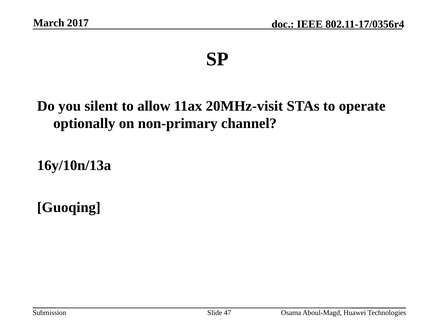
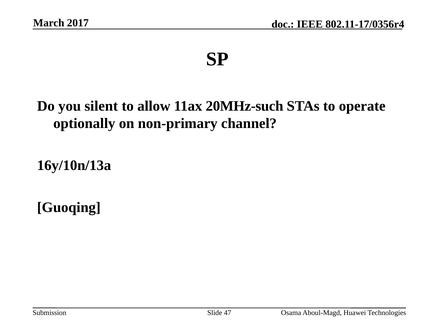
20MHz-visit: 20MHz-visit -> 20MHz-such
